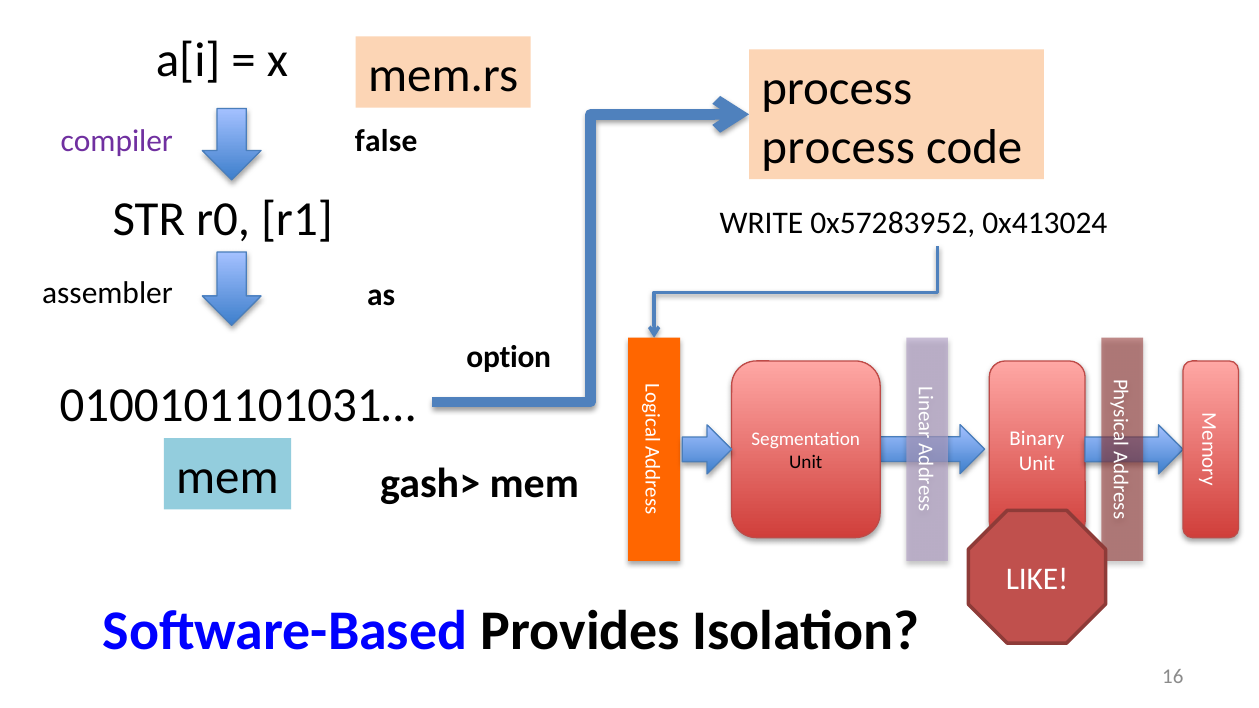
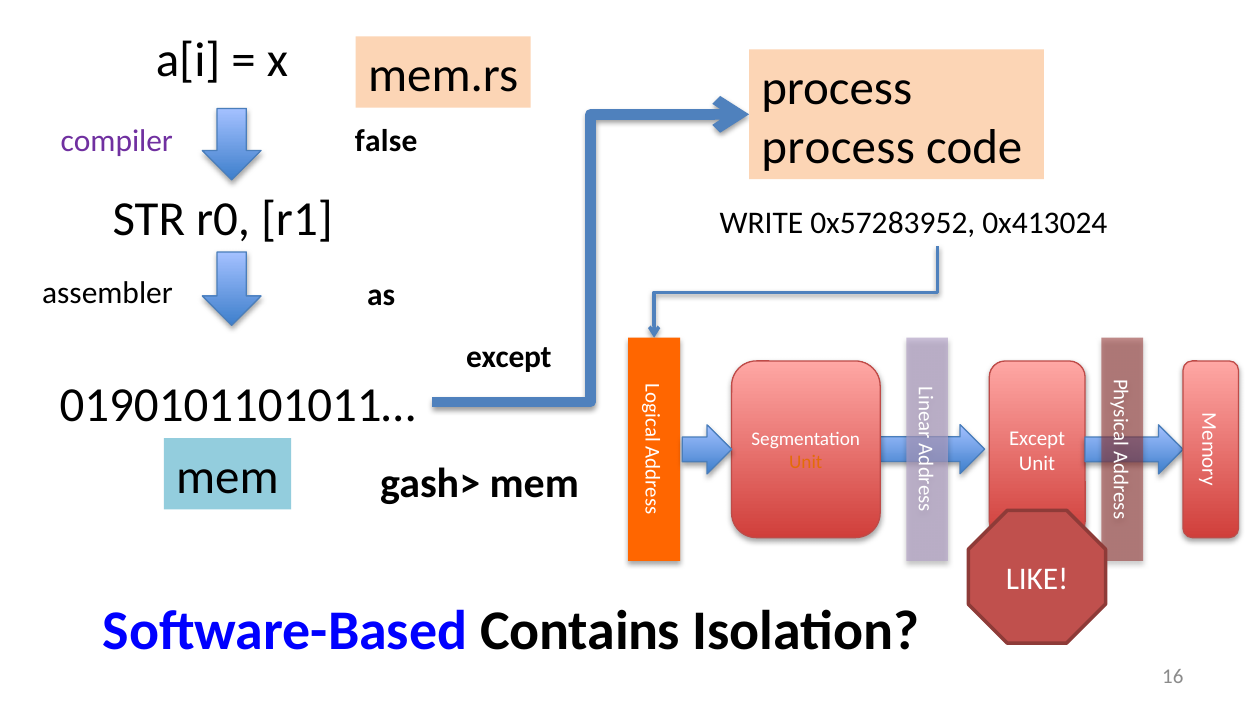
option at (509, 357): option -> except
0100101101031…: 0100101101031… -> 0190101101011…
Binary at (1037, 438): Binary -> Except
Unit at (806, 462) colour: black -> orange
Provides: Provides -> Contains
